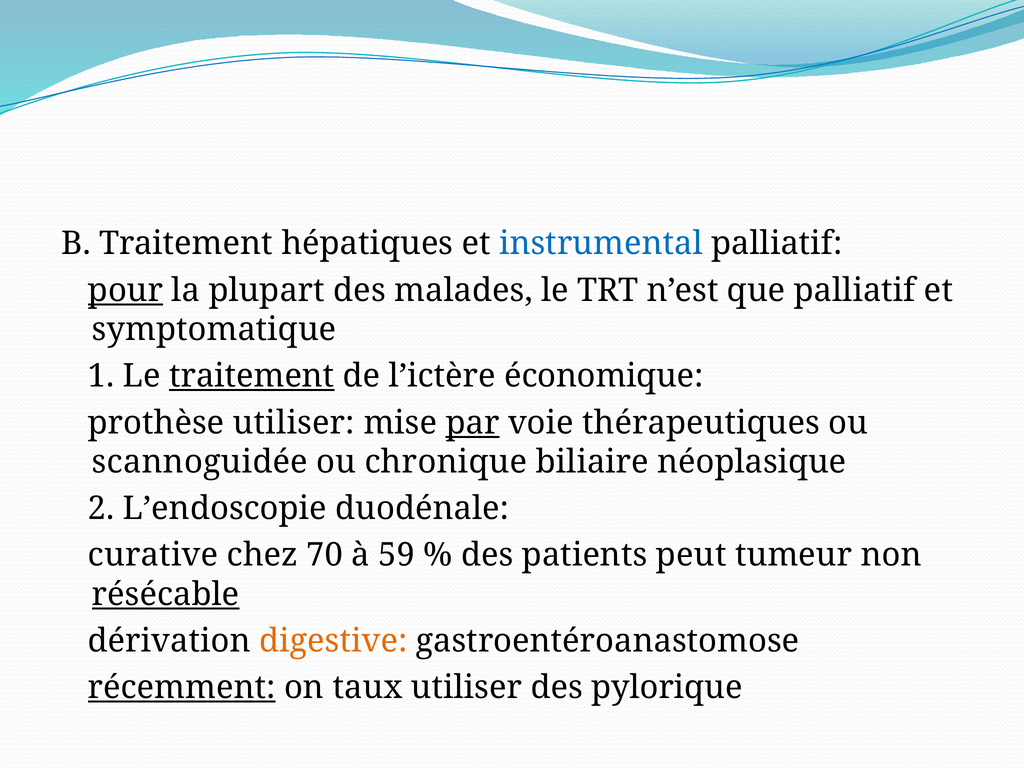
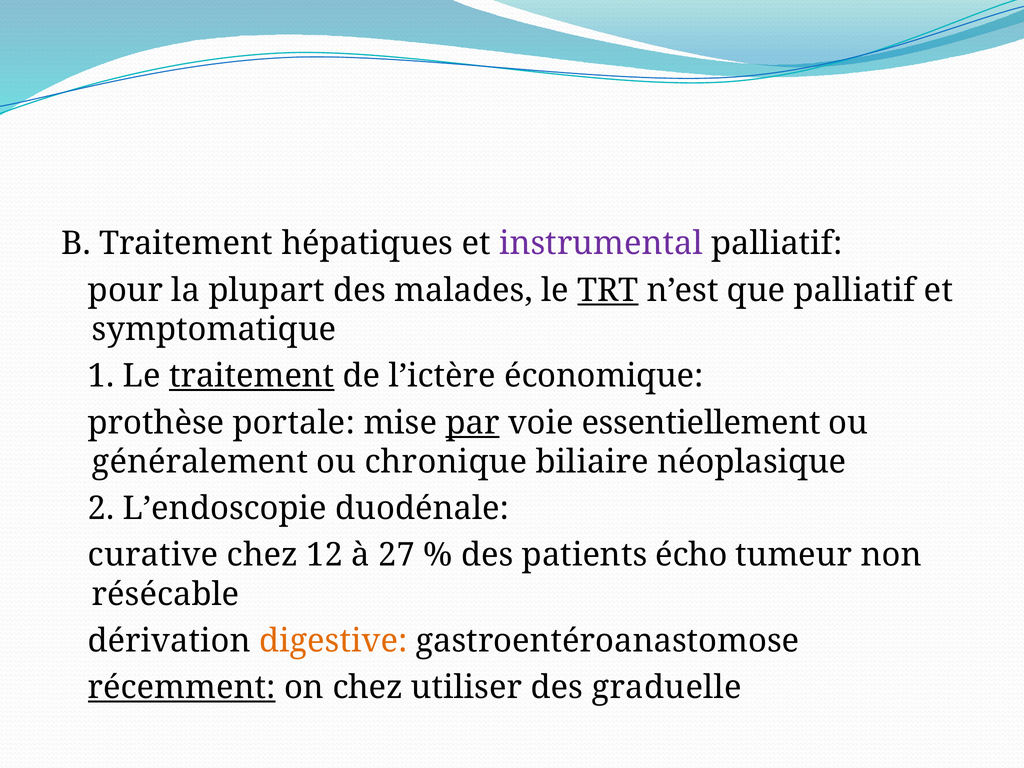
instrumental colour: blue -> purple
pour underline: present -> none
TRT underline: none -> present
prothèse utiliser: utiliser -> portale
thérapeutiques: thérapeutiques -> essentiellement
scannoguidée: scannoguidée -> généralement
70: 70 -> 12
59: 59 -> 27
peut: peut -> écho
résécable underline: present -> none
on taux: taux -> chez
pylorique: pylorique -> graduelle
